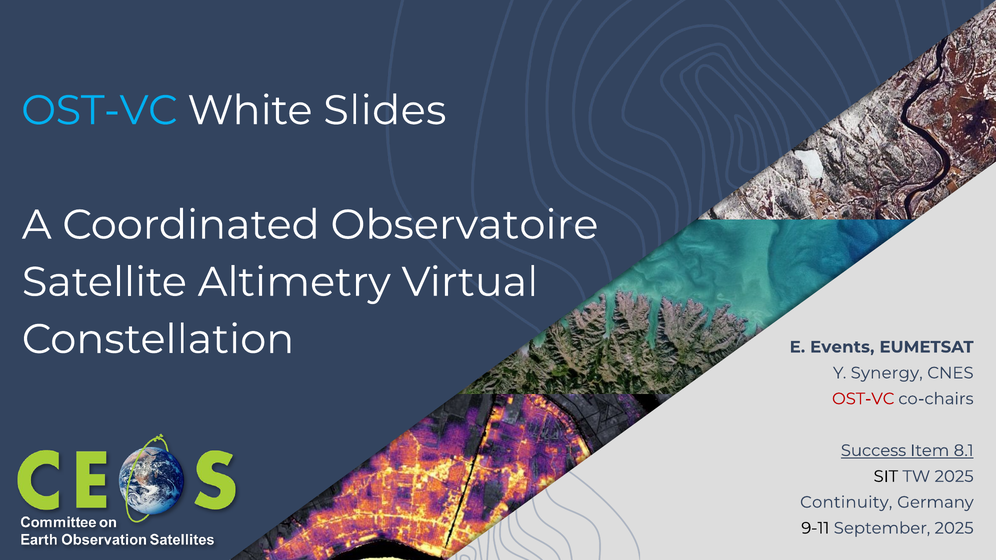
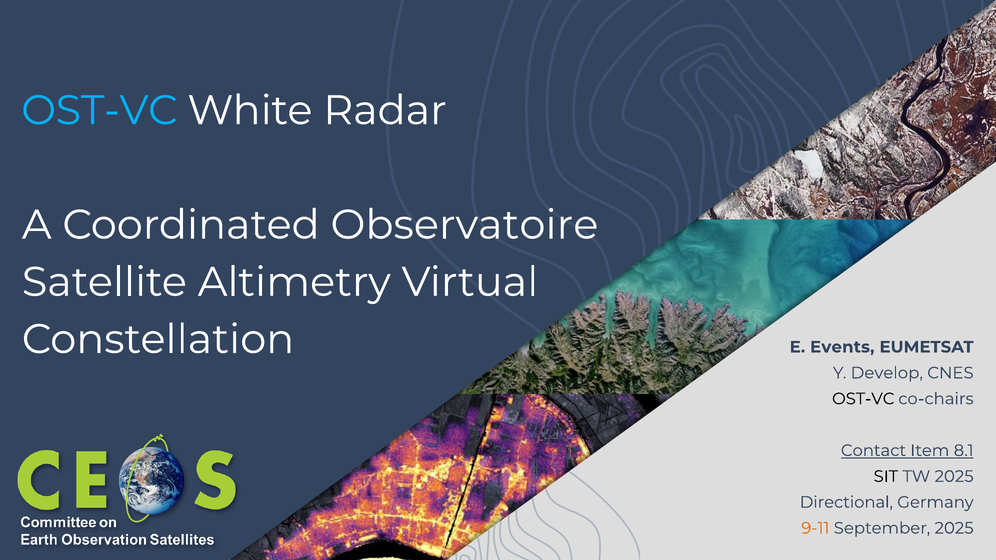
Slides: Slides -> Radar
Synergy: Synergy -> Develop
OST-VC at (863, 399) colour: red -> black
Success: Success -> Contact
Continuity: Continuity -> Directional
9-11 colour: black -> orange
